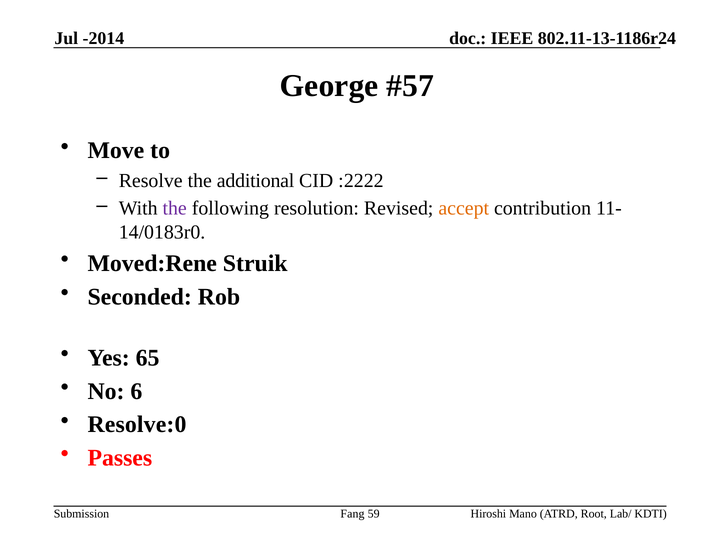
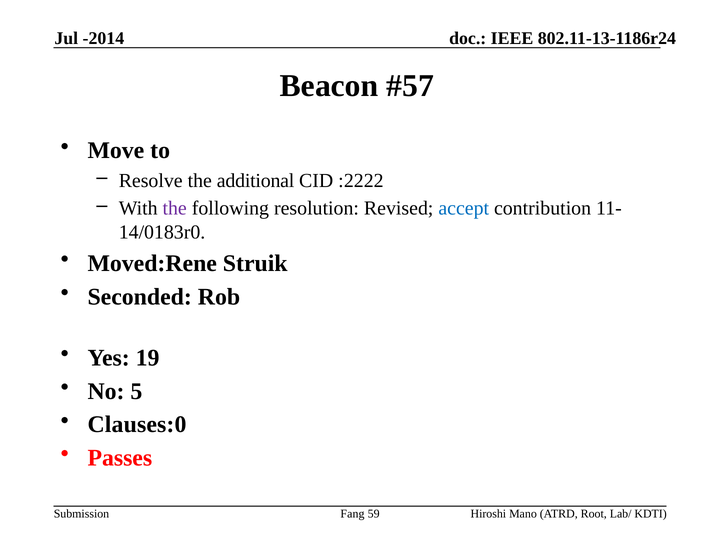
George: George -> Beacon
accept colour: orange -> blue
65: 65 -> 19
6: 6 -> 5
Resolve:0: Resolve:0 -> Clauses:0
